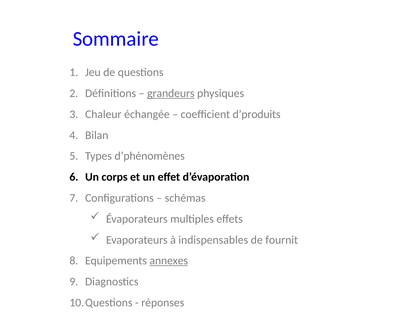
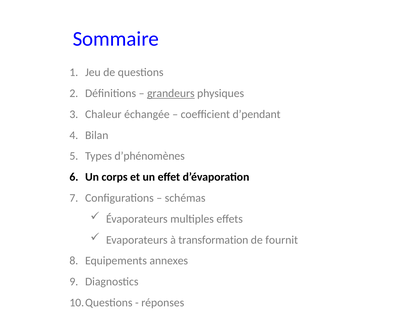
d’produits: d’produits -> d’pendant
indispensables: indispensables -> transformation
annexes underline: present -> none
